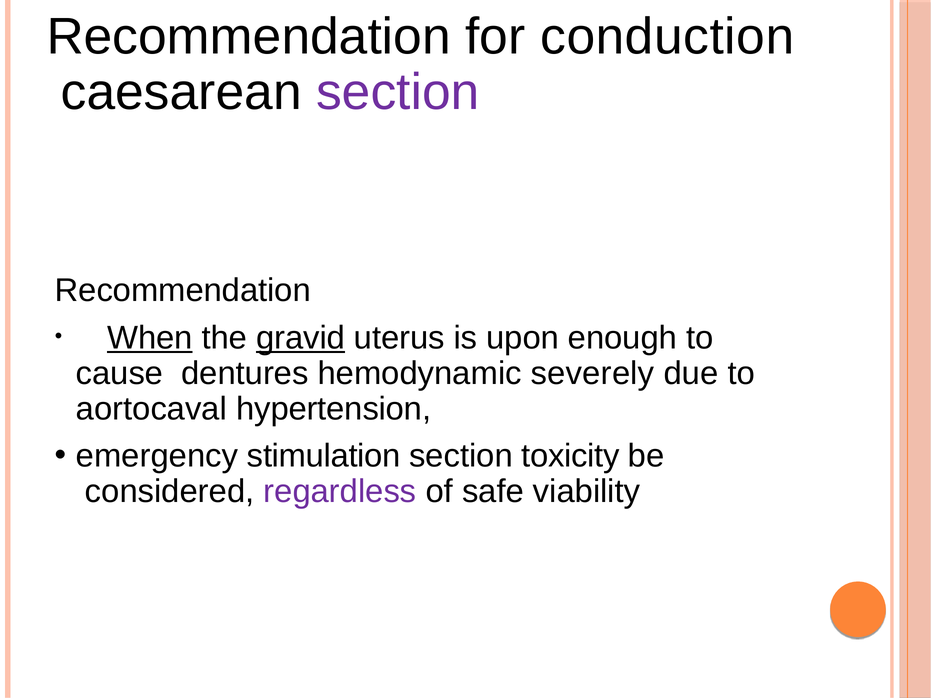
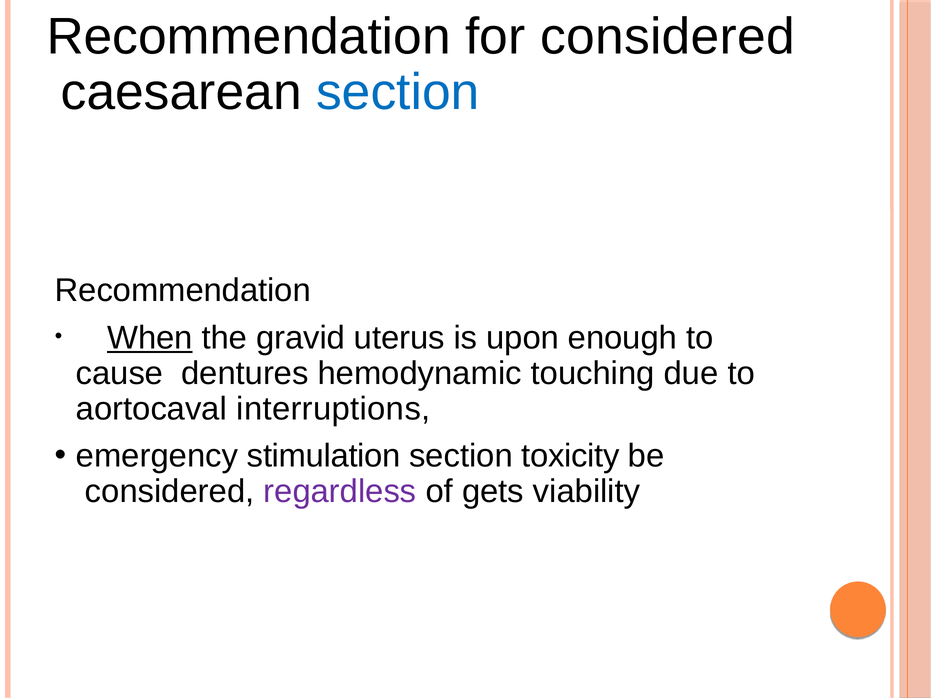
for conduction: conduction -> considered
section at (398, 92) colour: purple -> blue
gravid underline: present -> none
severely: severely -> touching
hypertension: hypertension -> interruptions
safe: safe -> gets
